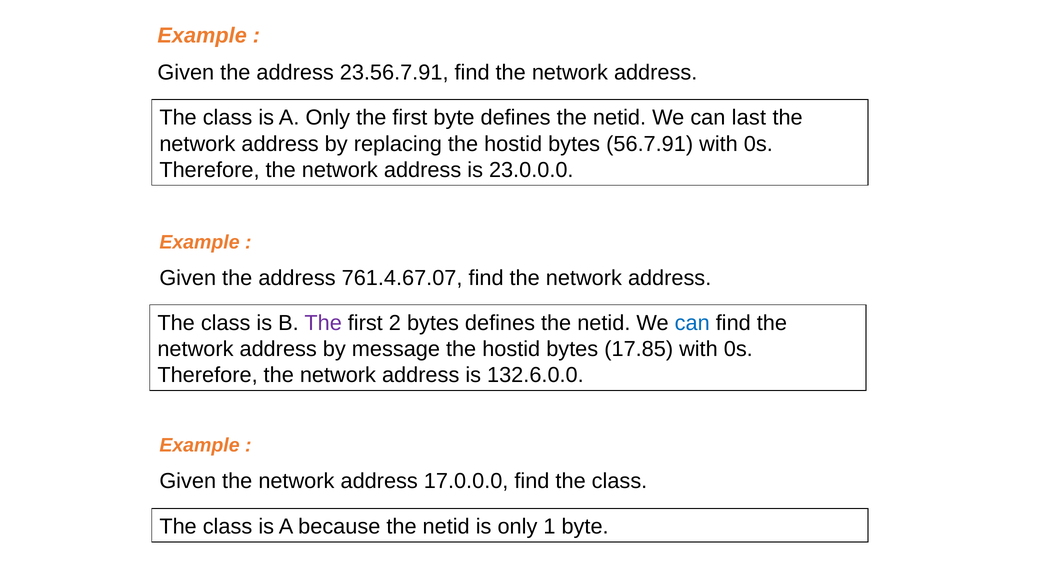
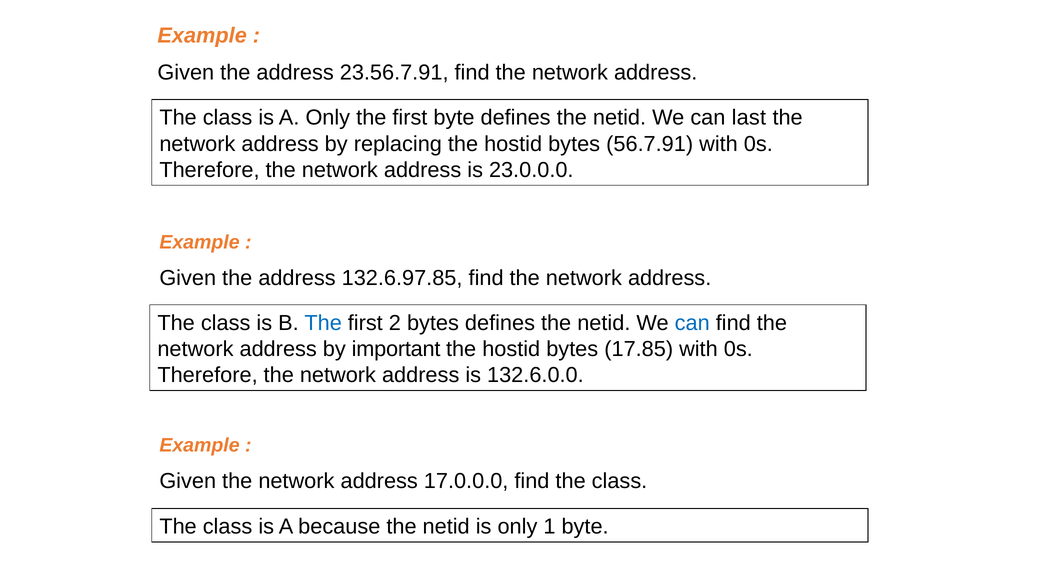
761.4.67.07: 761.4.67.07 -> 132.6.97.85
The at (323, 323) colour: purple -> blue
message: message -> important
